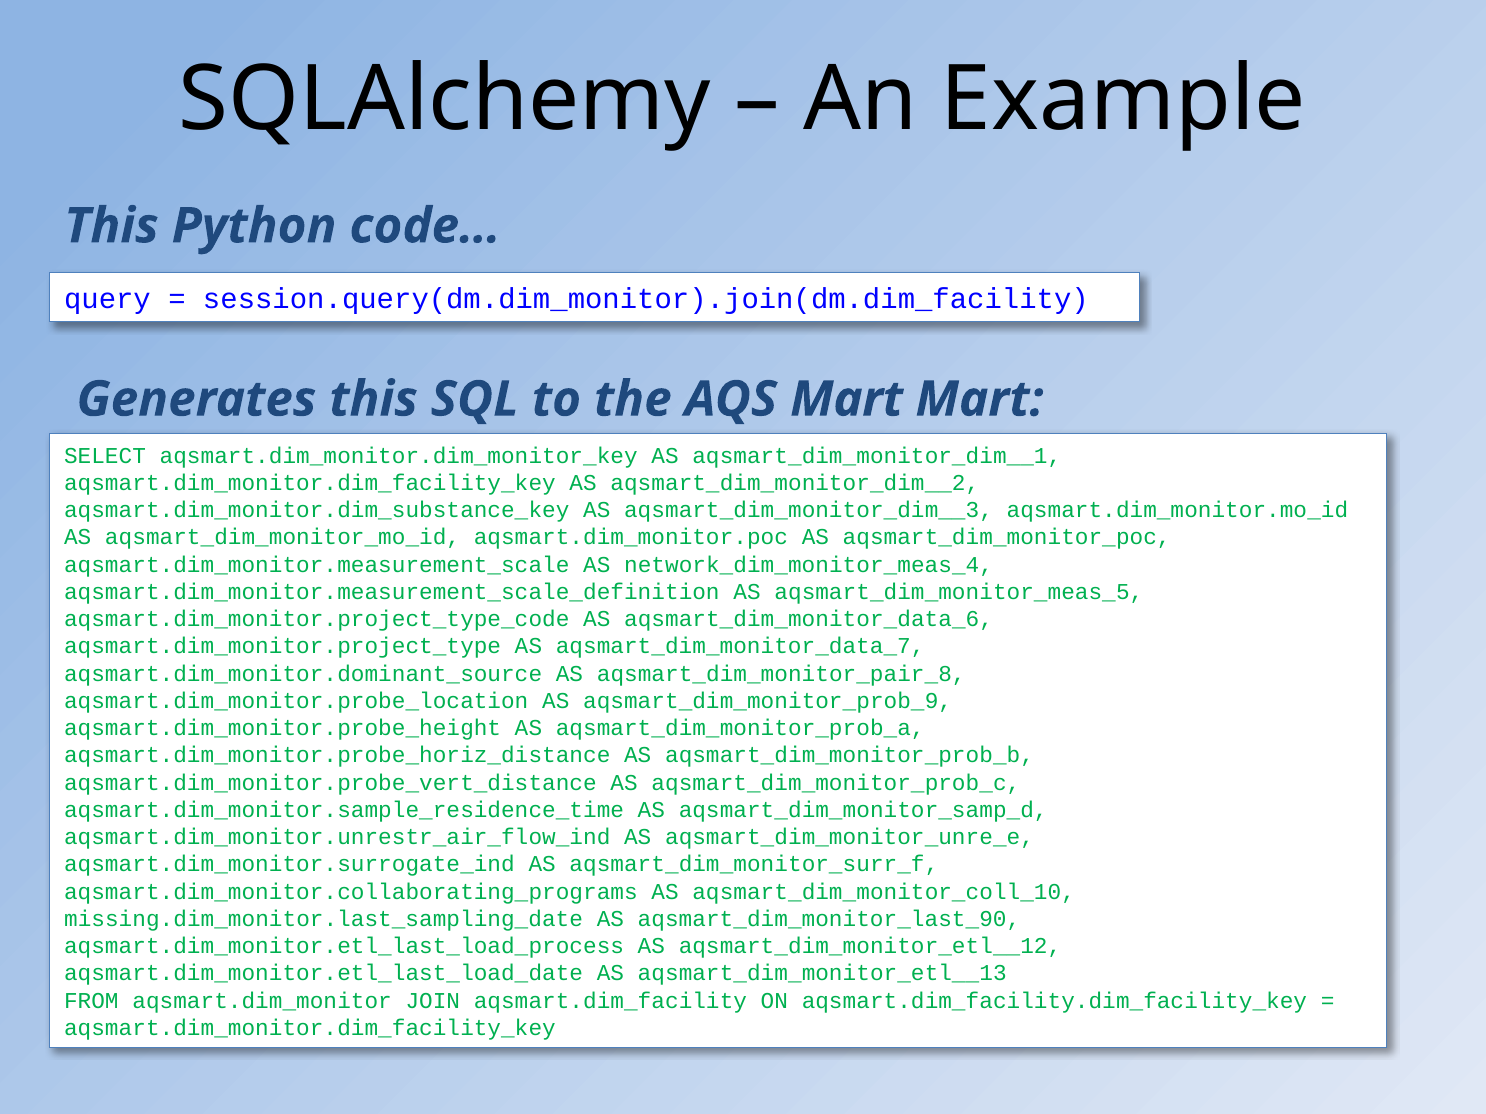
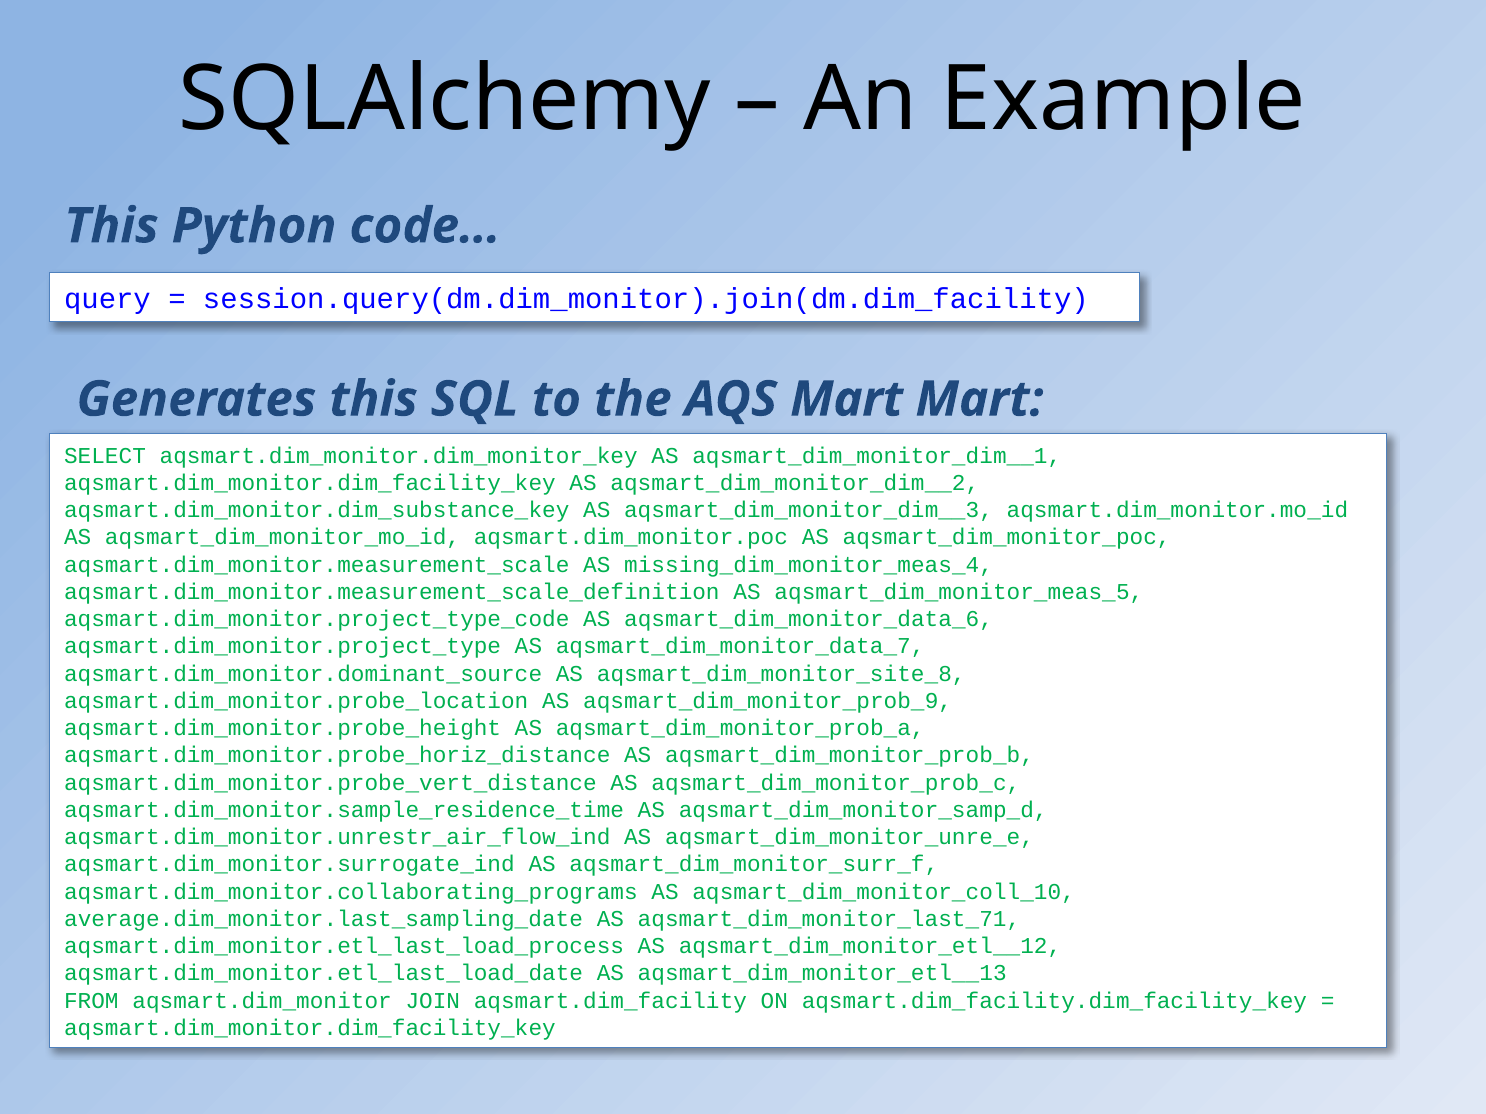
network_dim_monitor_meas_4: network_dim_monitor_meas_4 -> missing_dim_monitor_meas_4
aqsmart_dim_monitor_pair_8: aqsmart_dim_monitor_pair_8 -> aqsmart_dim_monitor_site_8
missing.dim_monitor.last_sampling_date: missing.dim_monitor.last_sampling_date -> average.dim_monitor.last_sampling_date
aqsmart_dim_monitor_last_90: aqsmart_dim_monitor_last_90 -> aqsmart_dim_monitor_last_71
